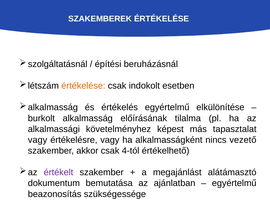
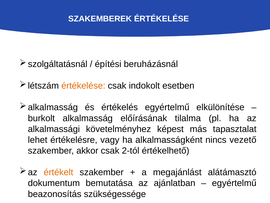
vagy at (38, 140): vagy -> lehet
4-tól: 4-tól -> 2-tól
értékelt colour: purple -> orange
